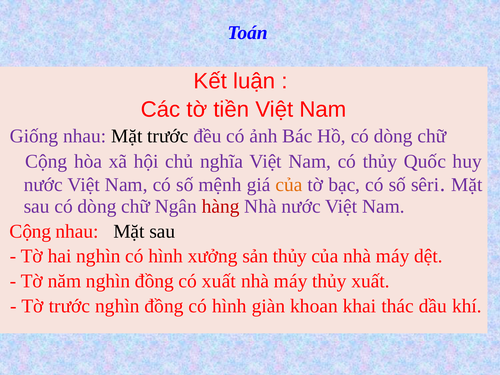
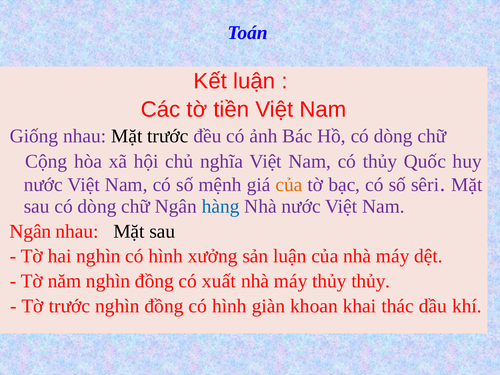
hàng colour: red -> blue
Cộng at (30, 231): Cộng -> Ngân
sản thủy: thủy -> luận
thủy xuất: xuất -> thủy
